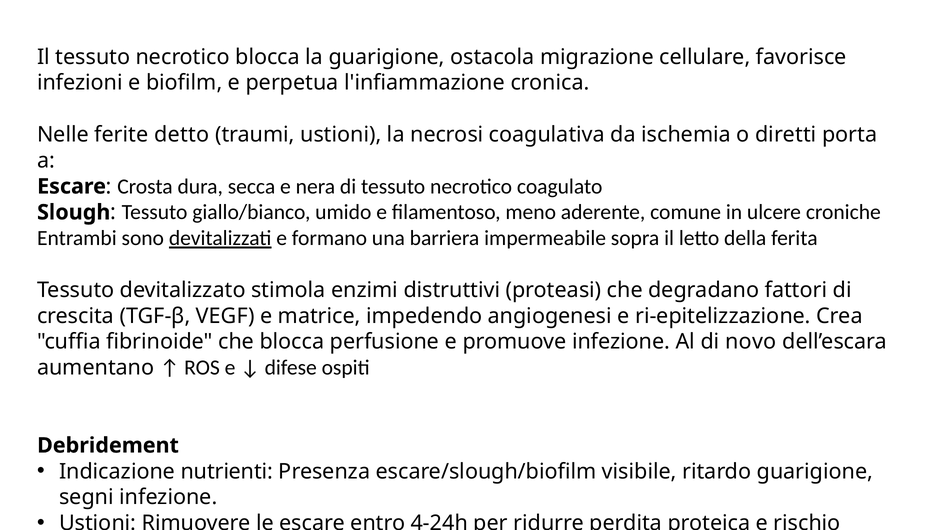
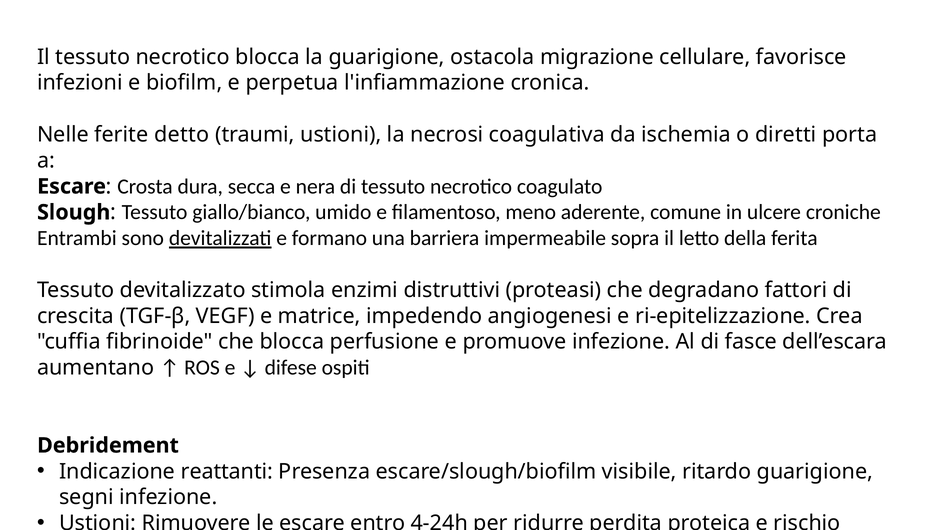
novo: novo -> fasce
nutrienti: nutrienti -> reattanti
